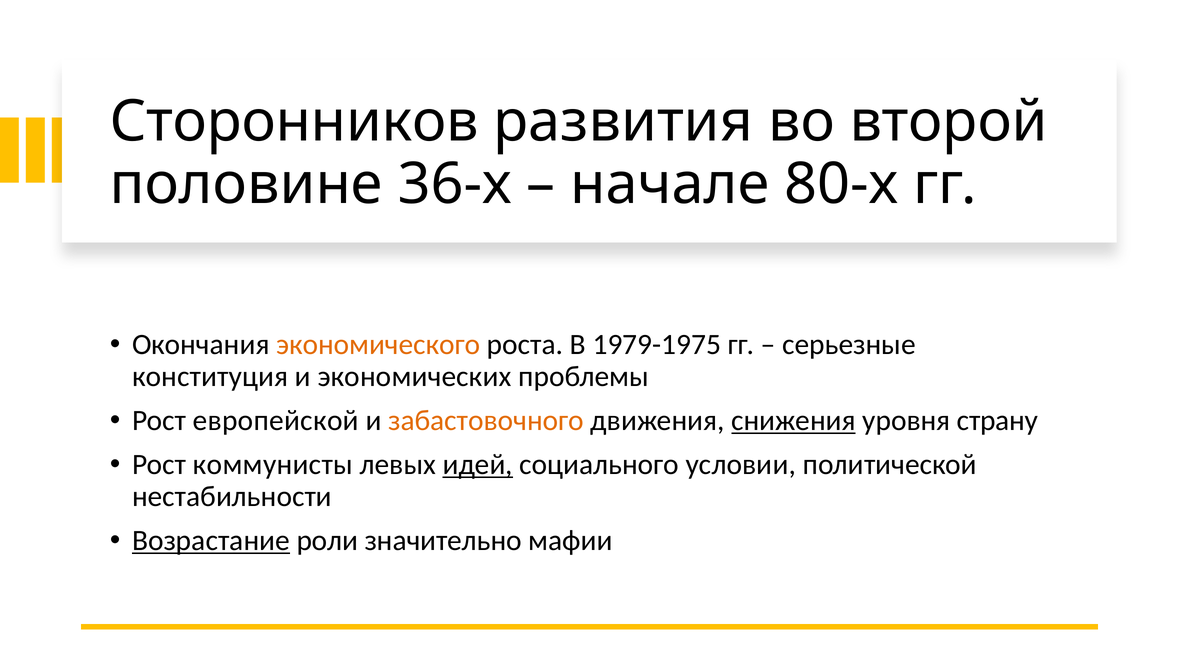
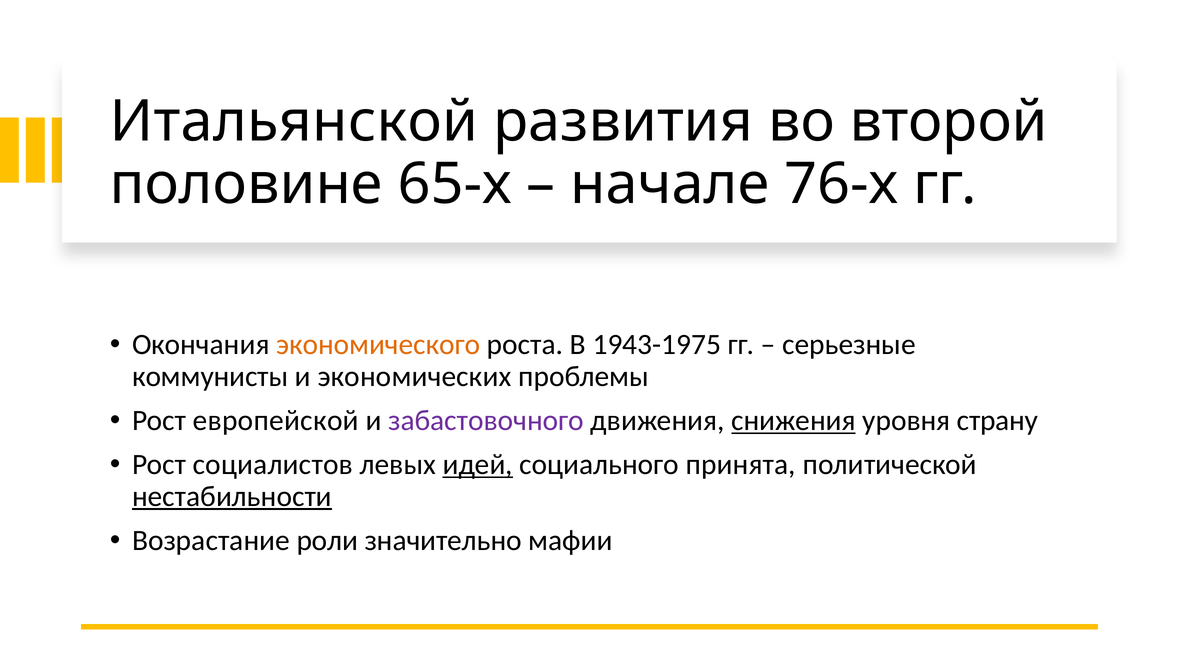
Сторонников: Сторонников -> Итальянской
36-х: 36-х -> 65-х
80-х: 80-х -> 76-х
1979-1975: 1979-1975 -> 1943-1975
конституция: конституция -> коммунисты
забастовочного colour: orange -> purple
коммунисты: коммунисты -> социалистов
условии: условии -> принята
нестабильности underline: none -> present
Возрастание underline: present -> none
